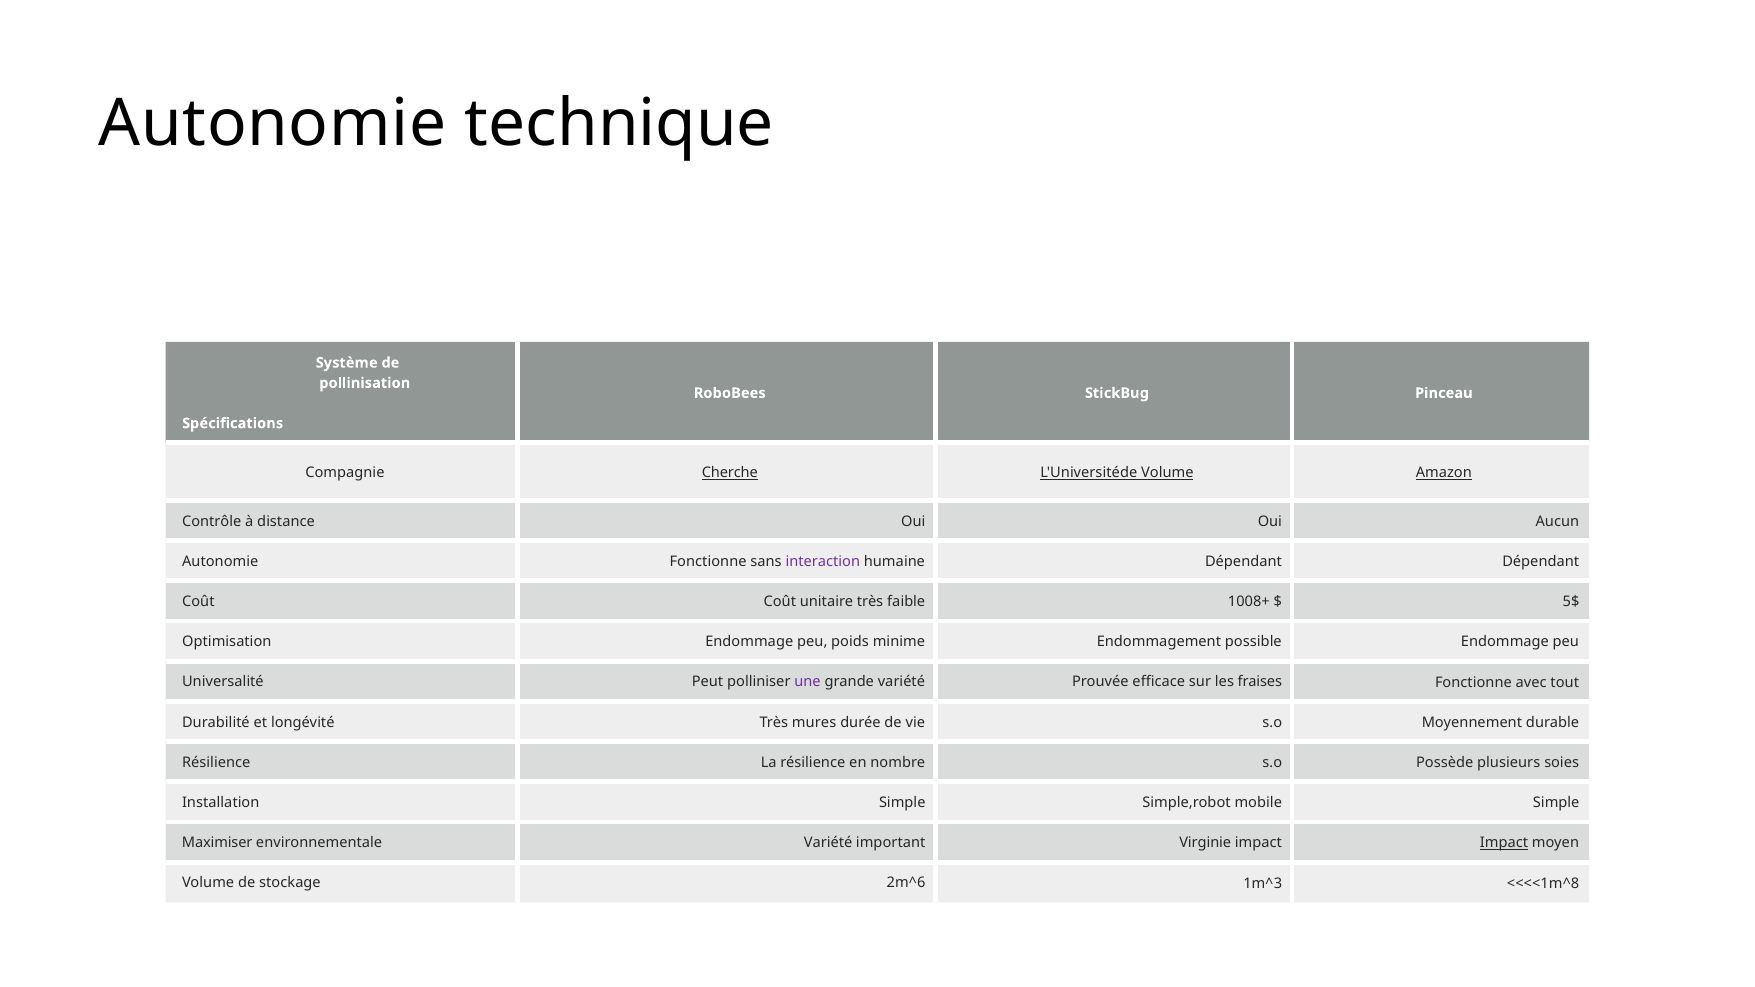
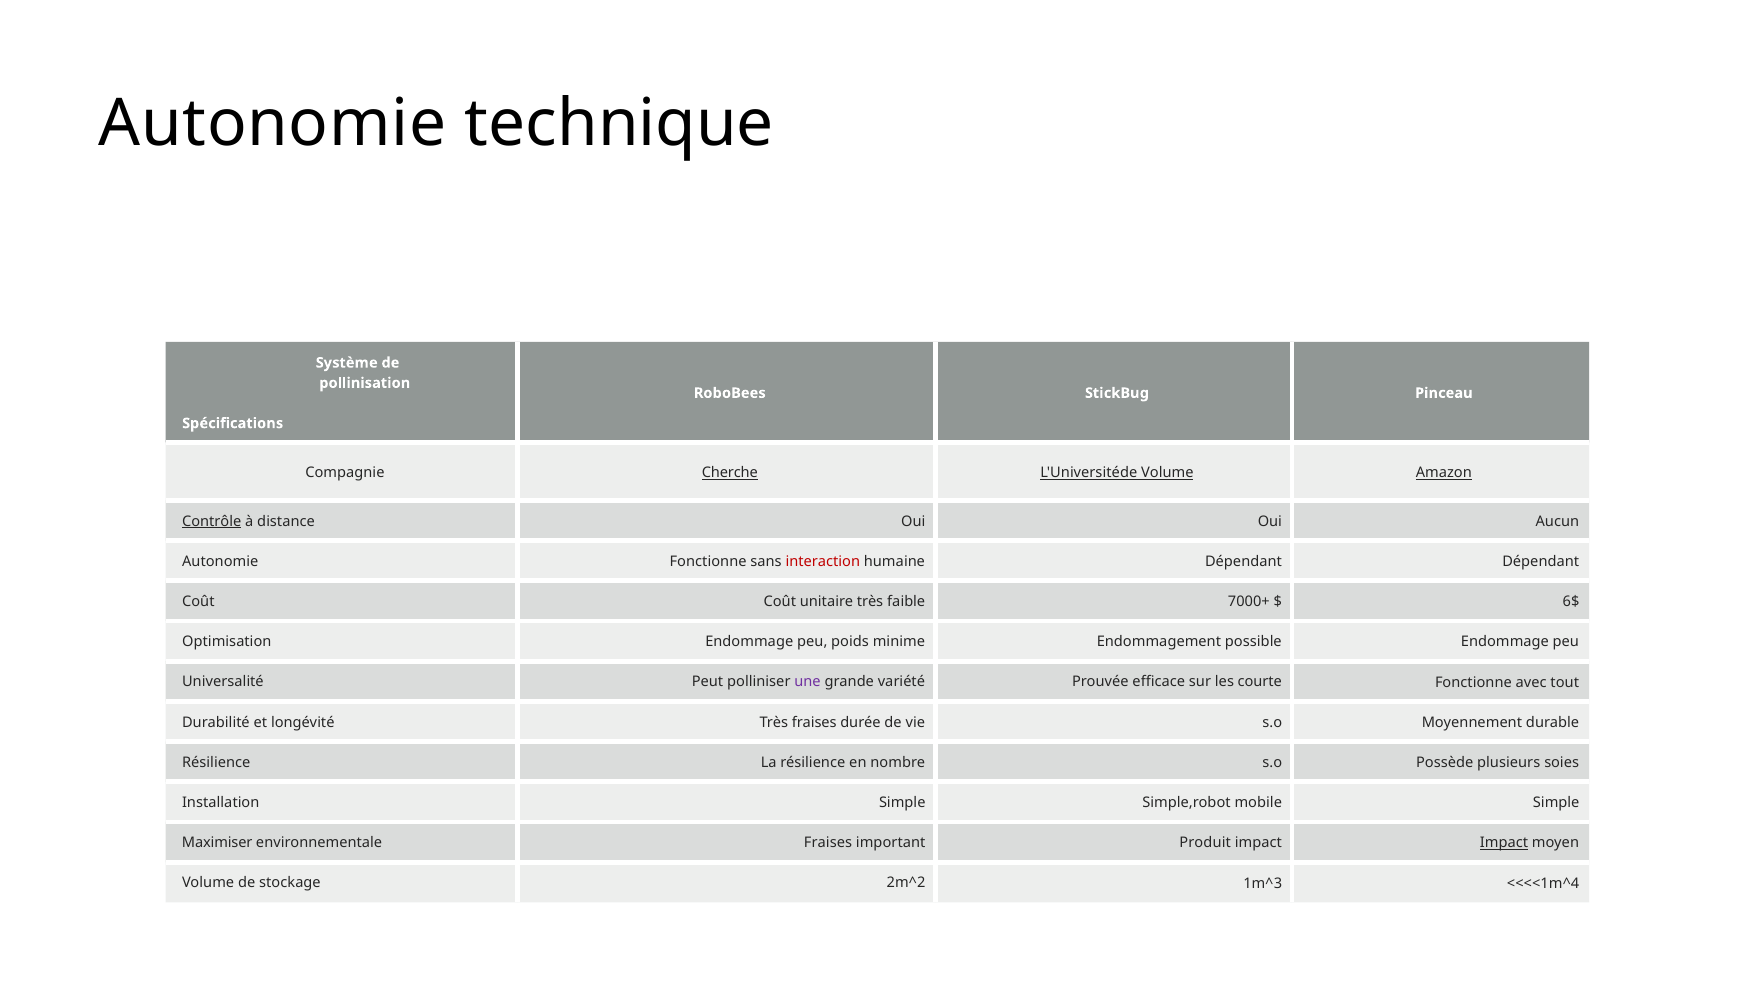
Contrôle underline: none -> present
interaction colour: purple -> red
1008+: 1008+ -> 7000+
5$: 5$ -> 6$
fraises: fraises -> courte
Très mures: mures -> fraises
environnementale Variété: Variété -> Fraises
Virginie: Virginie -> Produit
2m^6: 2m^6 -> 2m^2
<<<<1m^8: <<<<1m^8 -> <<<<1m^4
